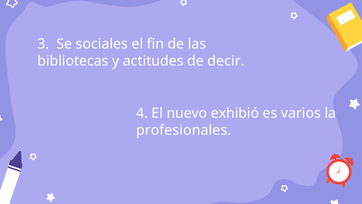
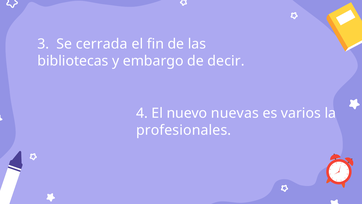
sociales: sociales -> cerrada
actitudes: actitudes -> embargo
exhibió: exhibió -> nuevas
